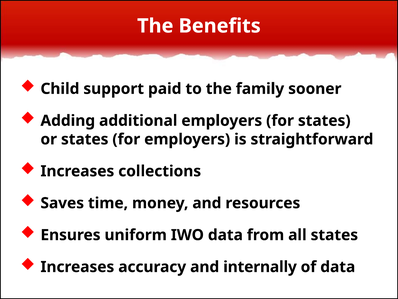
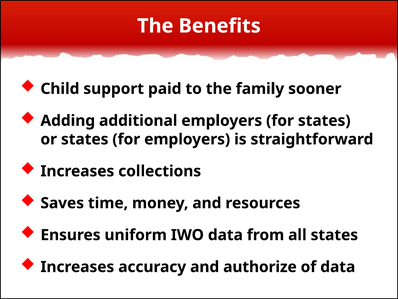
internally: internally -> authorize
